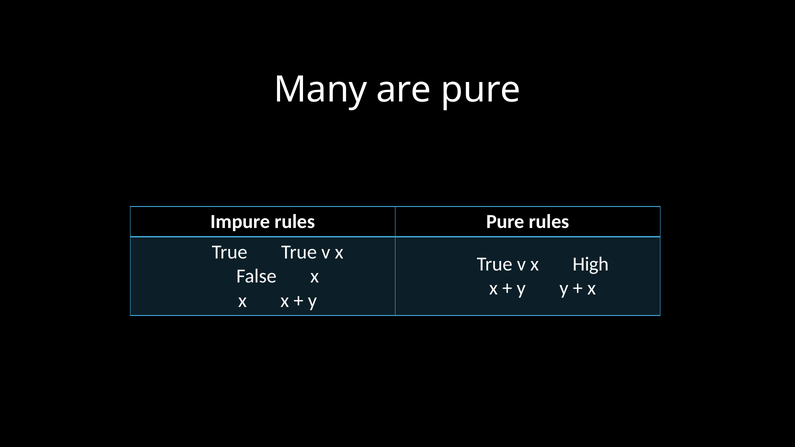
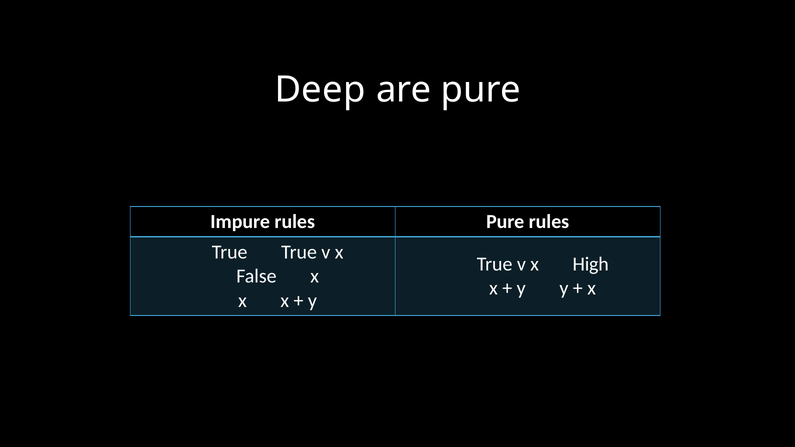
Many: Many -> Deep
